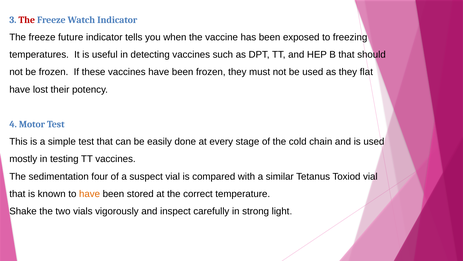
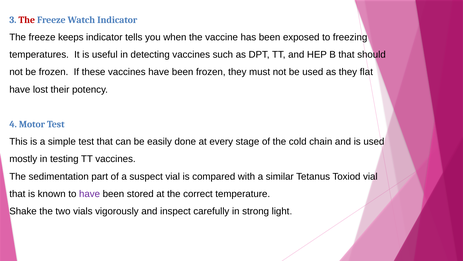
future: future -> keeps
four: four -> part
have at (90, 193) colour: orange -> purple
